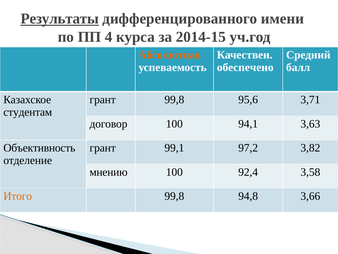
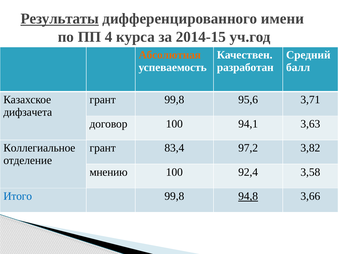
обеспечено: обеспечено -> разработан
студентам: студентам -> дифзачета
Объективность: Объективность -> Коллегиальное
99,1: 99,1 -> 83,4
Итого colour: orange -> blue
94,8 underline: none -> present
